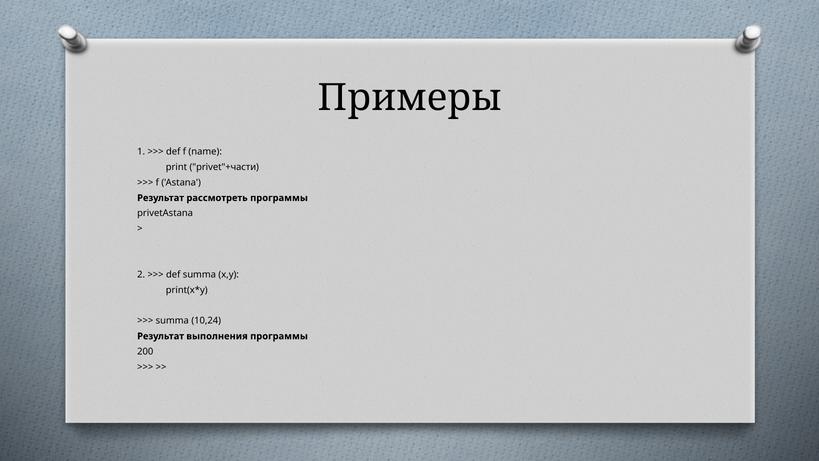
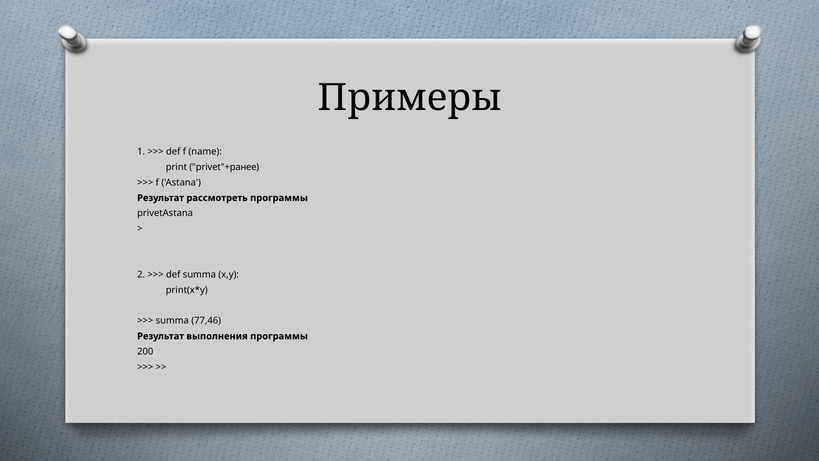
privet"+части: privet"+части -> privet"+ранее
10,24: 10,24 -> 77,46
